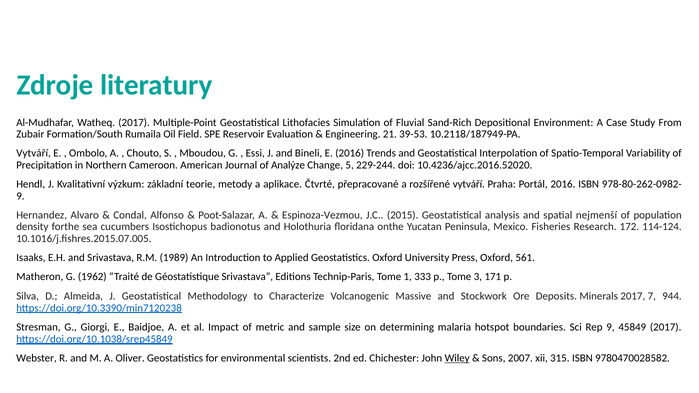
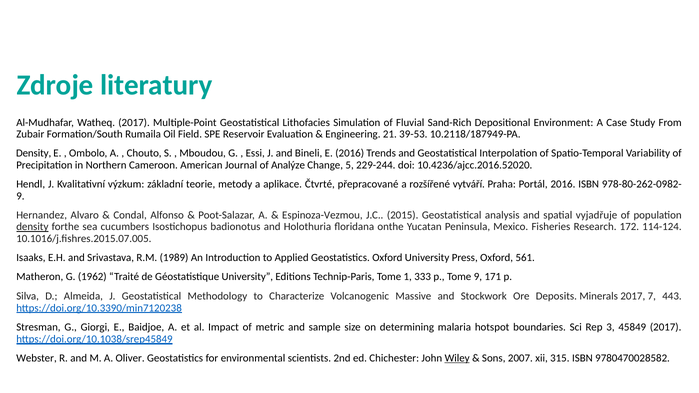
Vytváří at (34, 153): Vytváří -> Density
nejmenší: nejmenší -> vyjadřuje
density at (32, 227) underline: none -> present
Géostatistique Srivastava: Srivastava -> University
Tome 3: 3 -> 9
944: 944 -> 443
Rep 9: 9 -> 3
